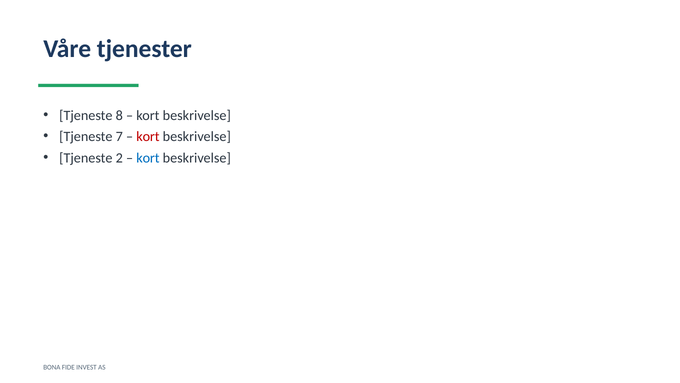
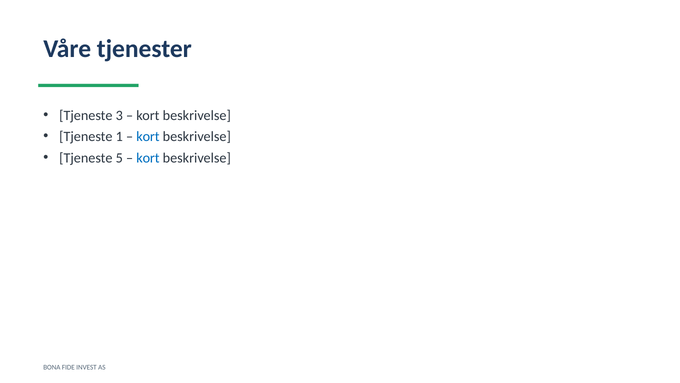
8: 8 -> 3
7: 7 -> 1
kort at (148, 136) colour: red -> blue
2: 2 -> 5
